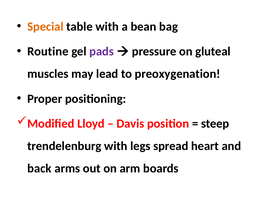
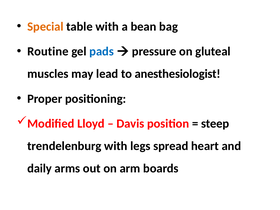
pads colour: purple -> blue
preoxygenation: preoxygenation -> anesthesiologist
back: back -> daily
